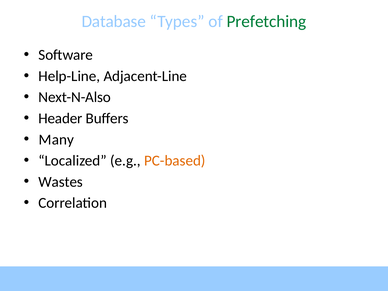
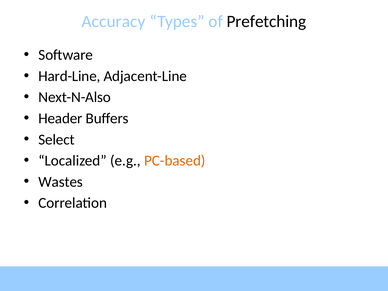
Database: Database -> Accuracy
Prefetching colour: green -> black
Help-Line: Help-Line -> Hard-Line
Many: Many -> Select
